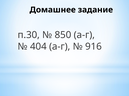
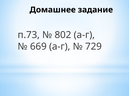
п.30: п.30 -> п.73
850: 850 -> 802
404: 404 -> 669
916: 916 -> 729
